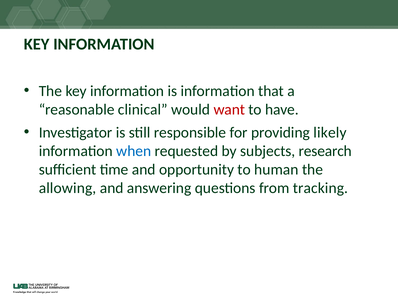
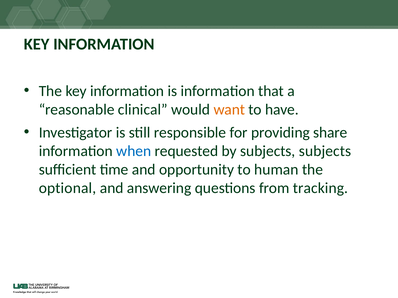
want colour: red -> orange
likely: likely -> share
subjects research: research -> subjects
allowing: allowing -> optional
